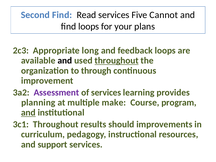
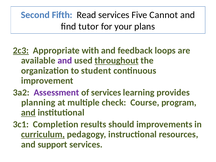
Second Find: Find -> Fifth
find loops: loops -> tutor
2c3 underline: none -> present
long: long -> with
and at (65, 61) colour: black -> purple
through: through -> student
make: make -> check
3c1 Throughout: Throughout -> Completion
curriculum underline: none -> present
